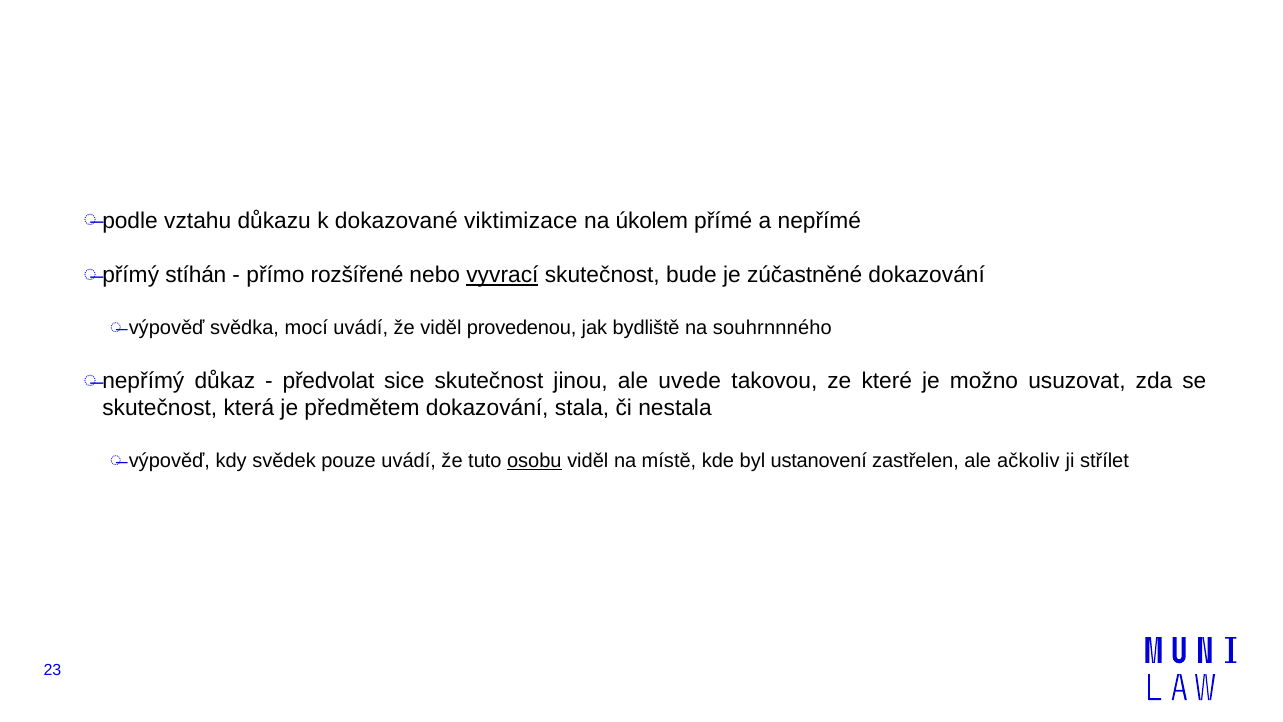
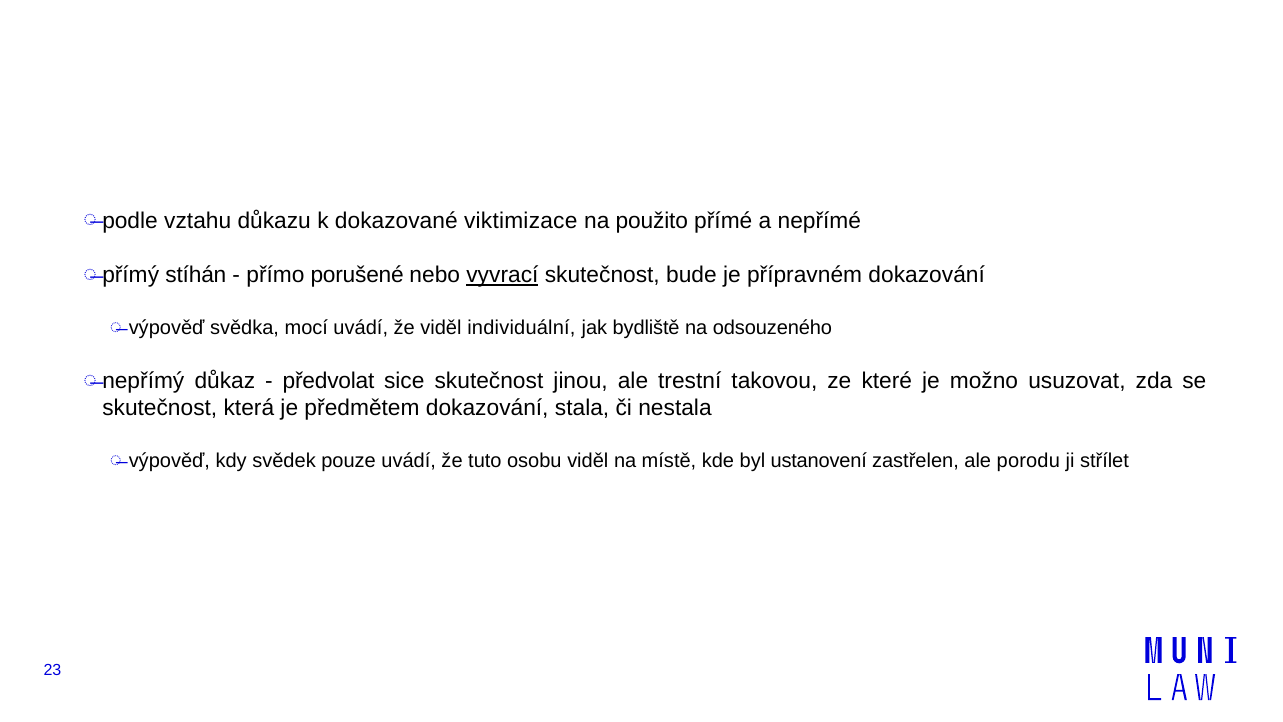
úkolem: úkolem -> použito
rozšířené: rozšířené -> porušené
zúčastněné: zúčastněné -> přípravném
provedenou: provedenou -> individuální
souhrnnného: souhrnnného -> odsouzeného
uvede: uvede -> trestní
osobu underline: present -> none
ačkoliv: ačkoliv -> porodu
